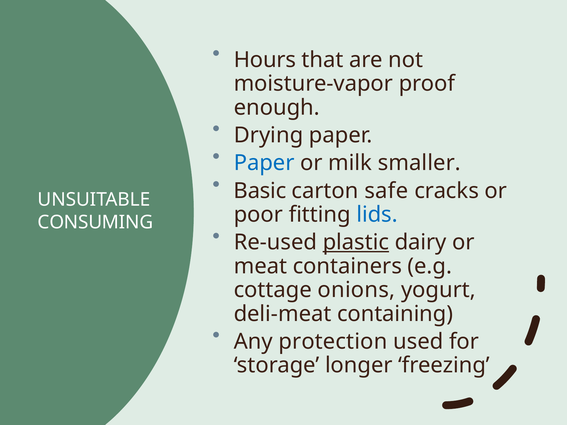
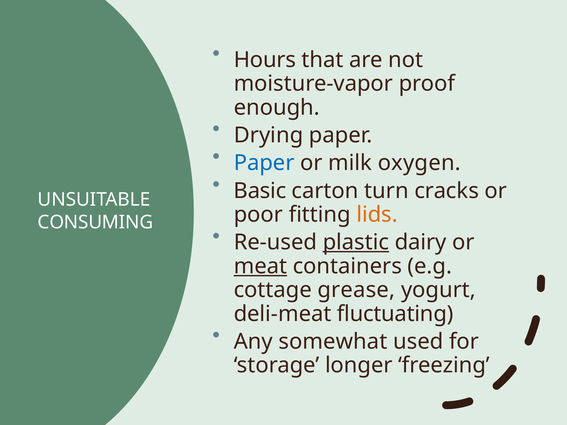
smaller: smaller -> oxygen
safe: safe -> turn
lids colour: blue -> orange
meat underline: none -> present
onions: onions -> grease
containing: containing -> fluctuating
protection: protection -> somewhat
